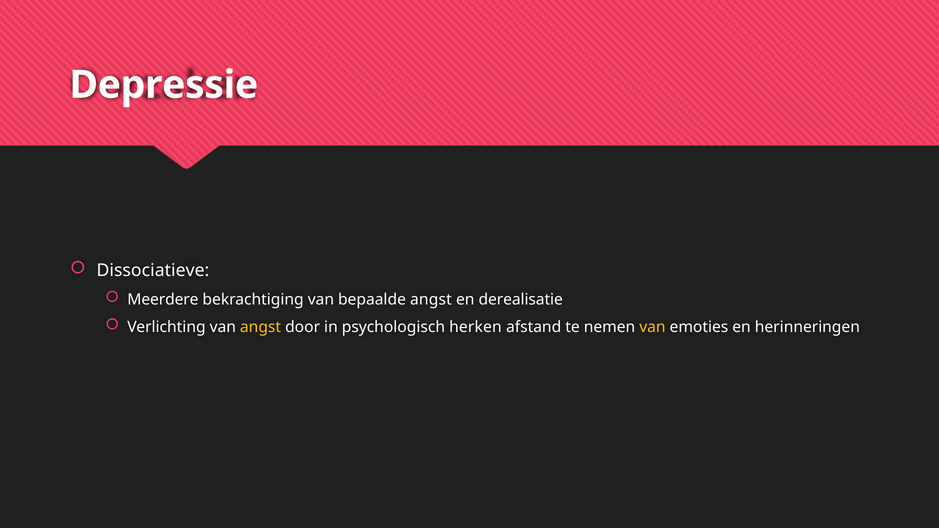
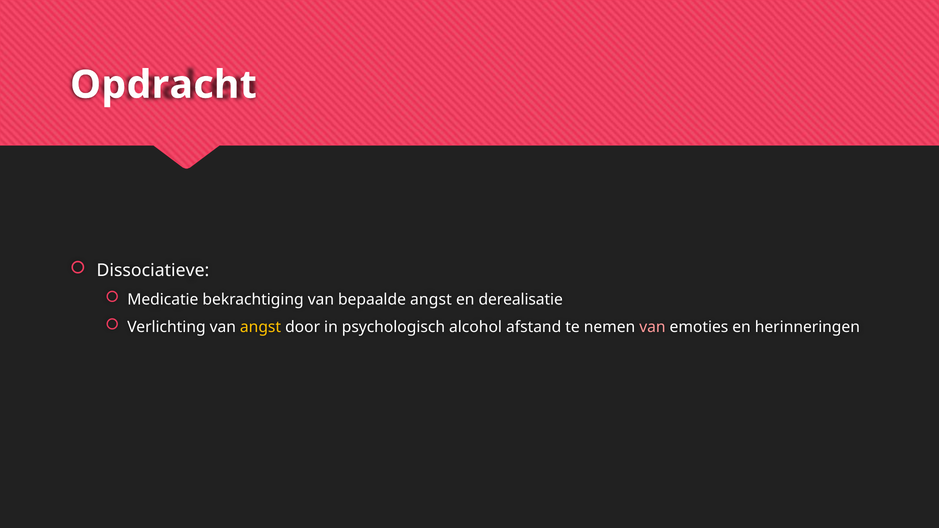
Depressie: Depressie -> Opdracht
Meerdere: Meerdere -> Medicatie
herken: herken -> alcohol
van at (652, 327) colour: yellow -> pink
